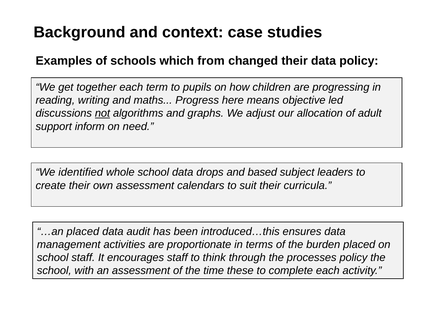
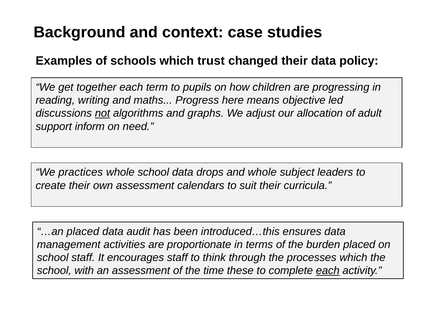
from: from -> trust
identified: identified -> practices
and based: based -> whole
processes policy: policy -> which
each at (328, 271) underline: none -> present
